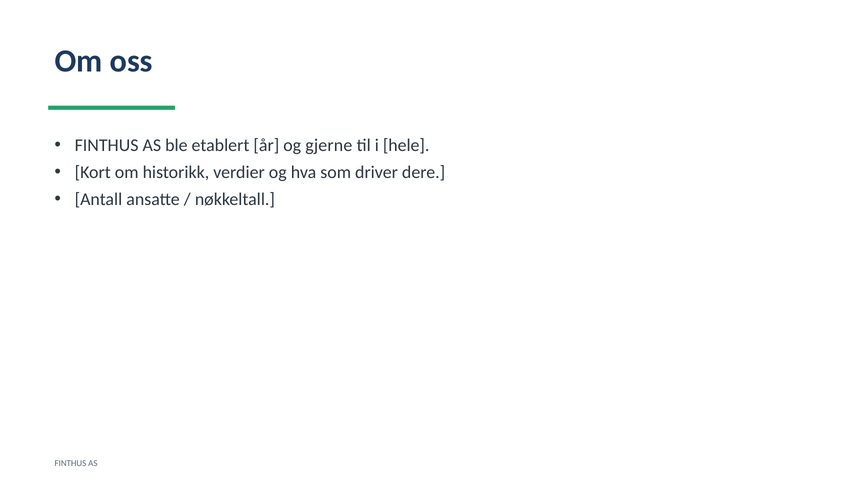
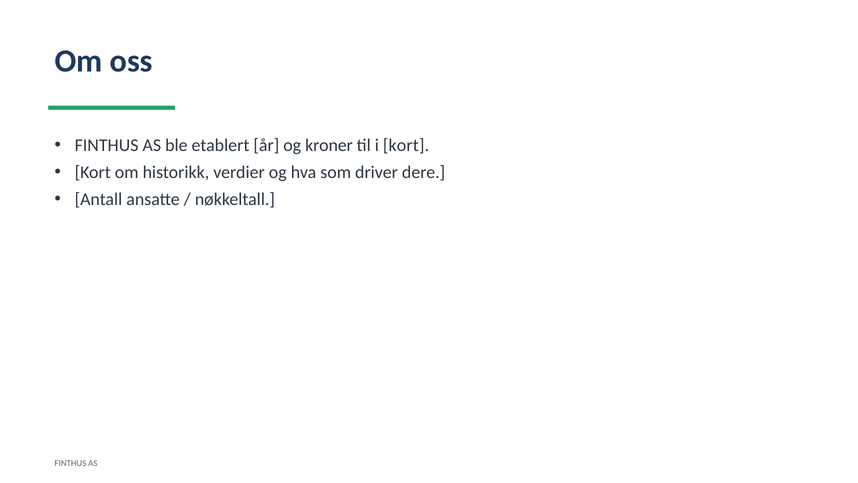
gjerne: gjerne -> kroner
i hele: hele -> kort
